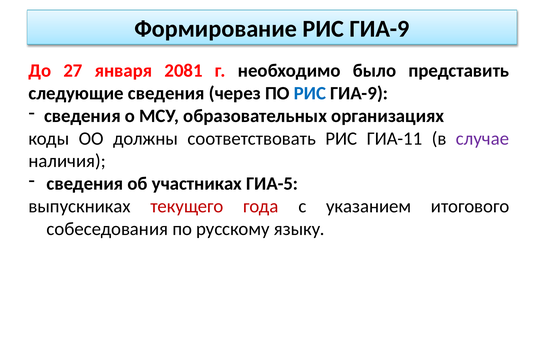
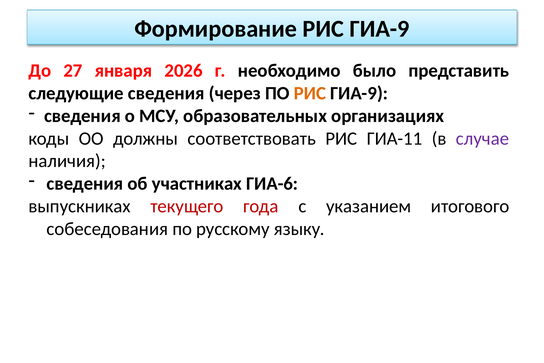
2081: 2081 -> 2026
РИС at (310, 93) colour: blue -> orange
ГИА-5: ГИА-5 -> ГИА-6
